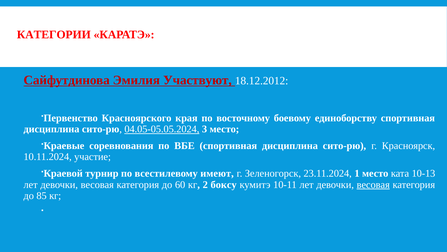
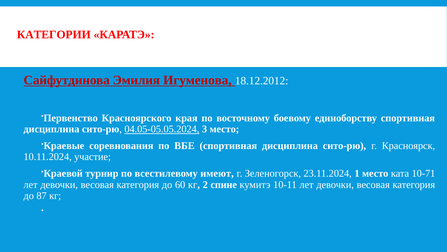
Участвуют: Участвуют -> Игуменова
10-13: 10-13 -> 10-71
боксу: боксу -> спине
весовая at (373, 184) underline: present -> none
85: 85 -> 87
